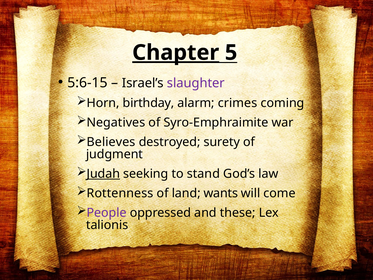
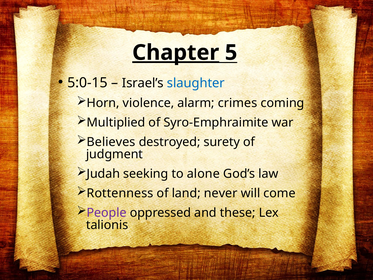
5:6-15: 5:6-15 -> 5:0-15
slaughter colour: purple -> blue
birthday: birthday -> violence
Negatives: Negatives -> Multiplied
Judah underline: present -> none
stand: stand -> alone
wants: wants -> never
